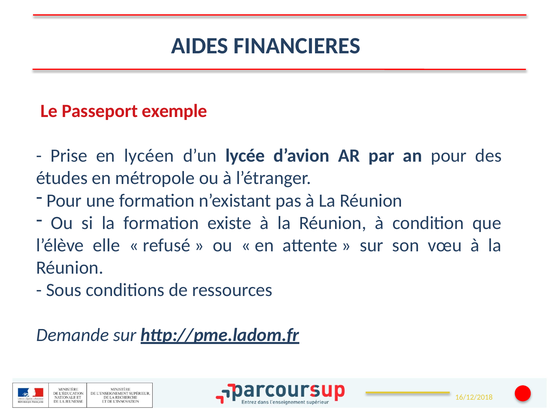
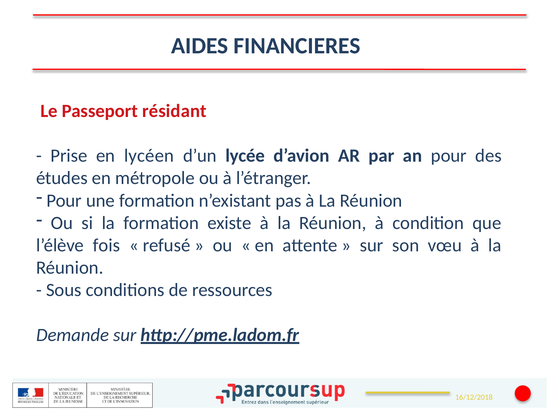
exemple: exemple -> résidant
elle: elle -> fois
